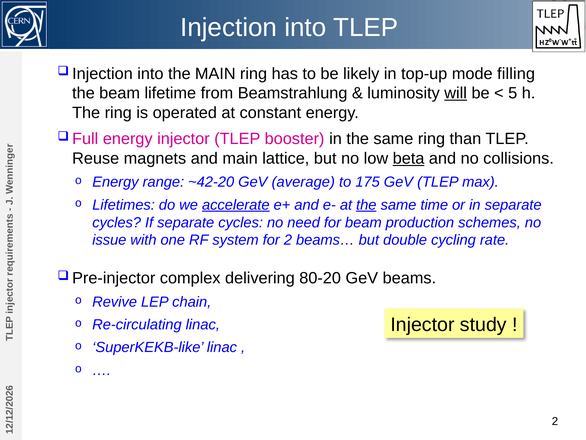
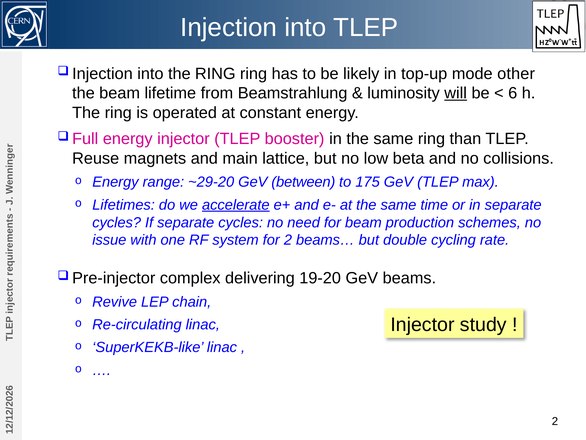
into the MAIN: MAIN -> RING
filling: filling -> other
5 at (513, 93): 5 -> 6
beta underline: present -> none
~42-20: ~42-20 -> ~29-20
average: average -> between
the at (366, 205) underline: present -> none
80-20: 80-20 -> 19-20
